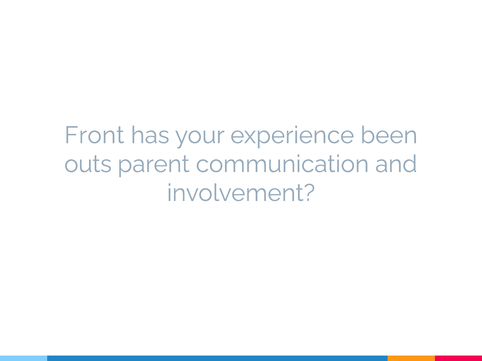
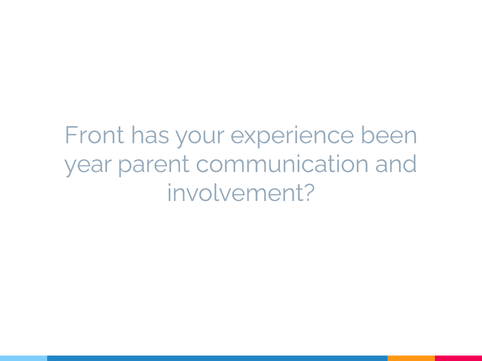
outs: outs -> year
